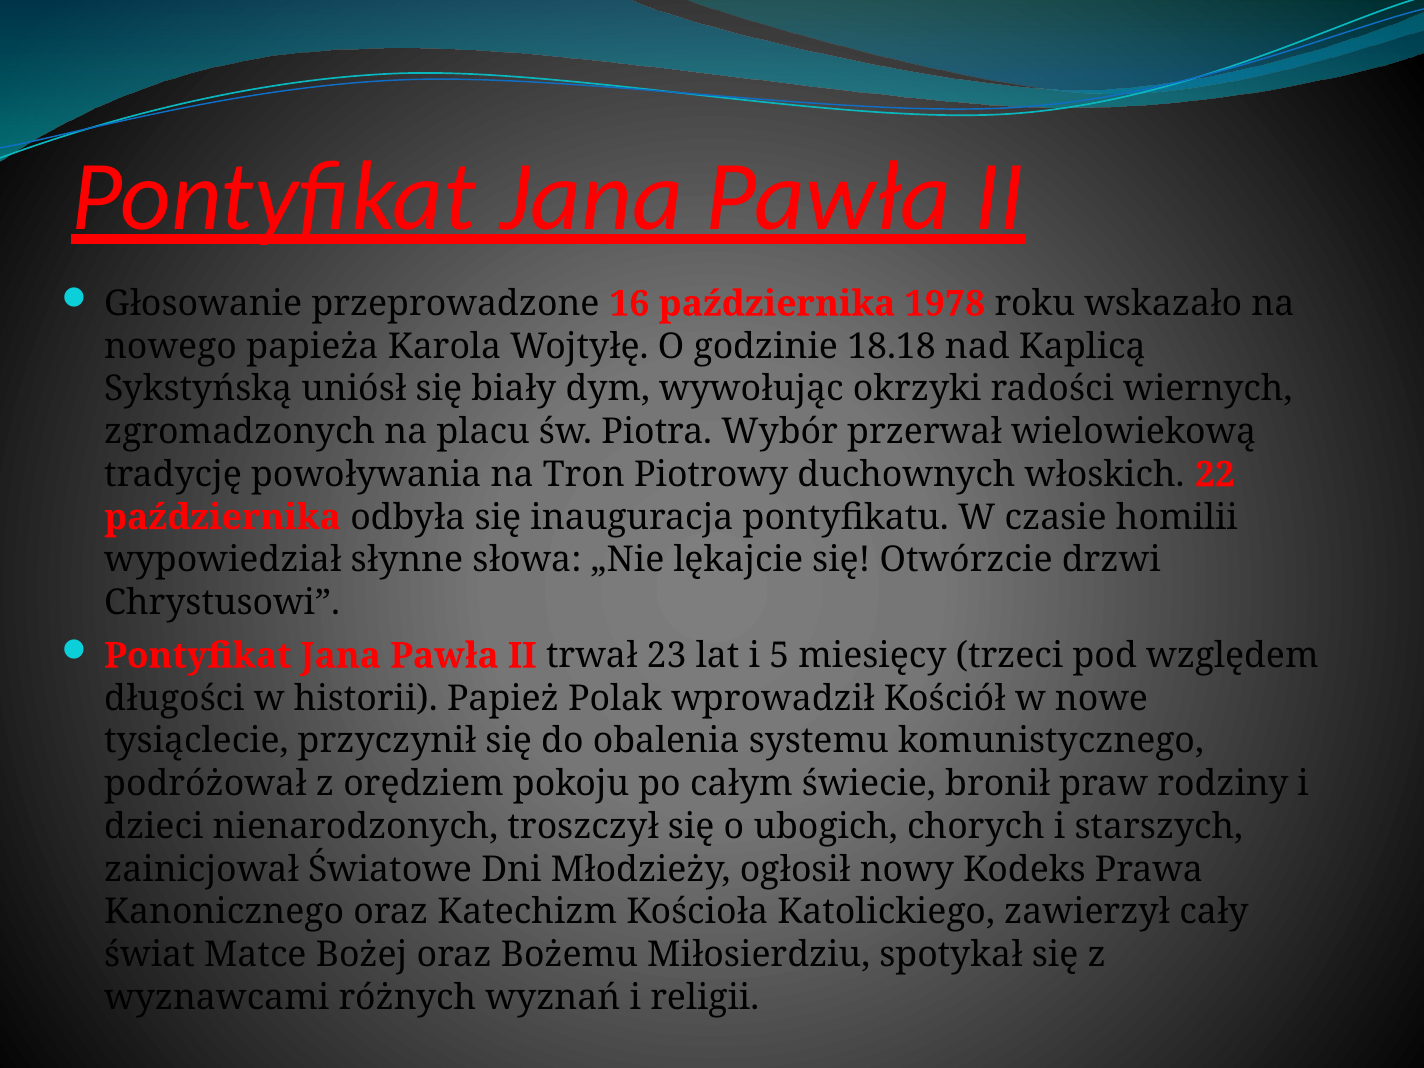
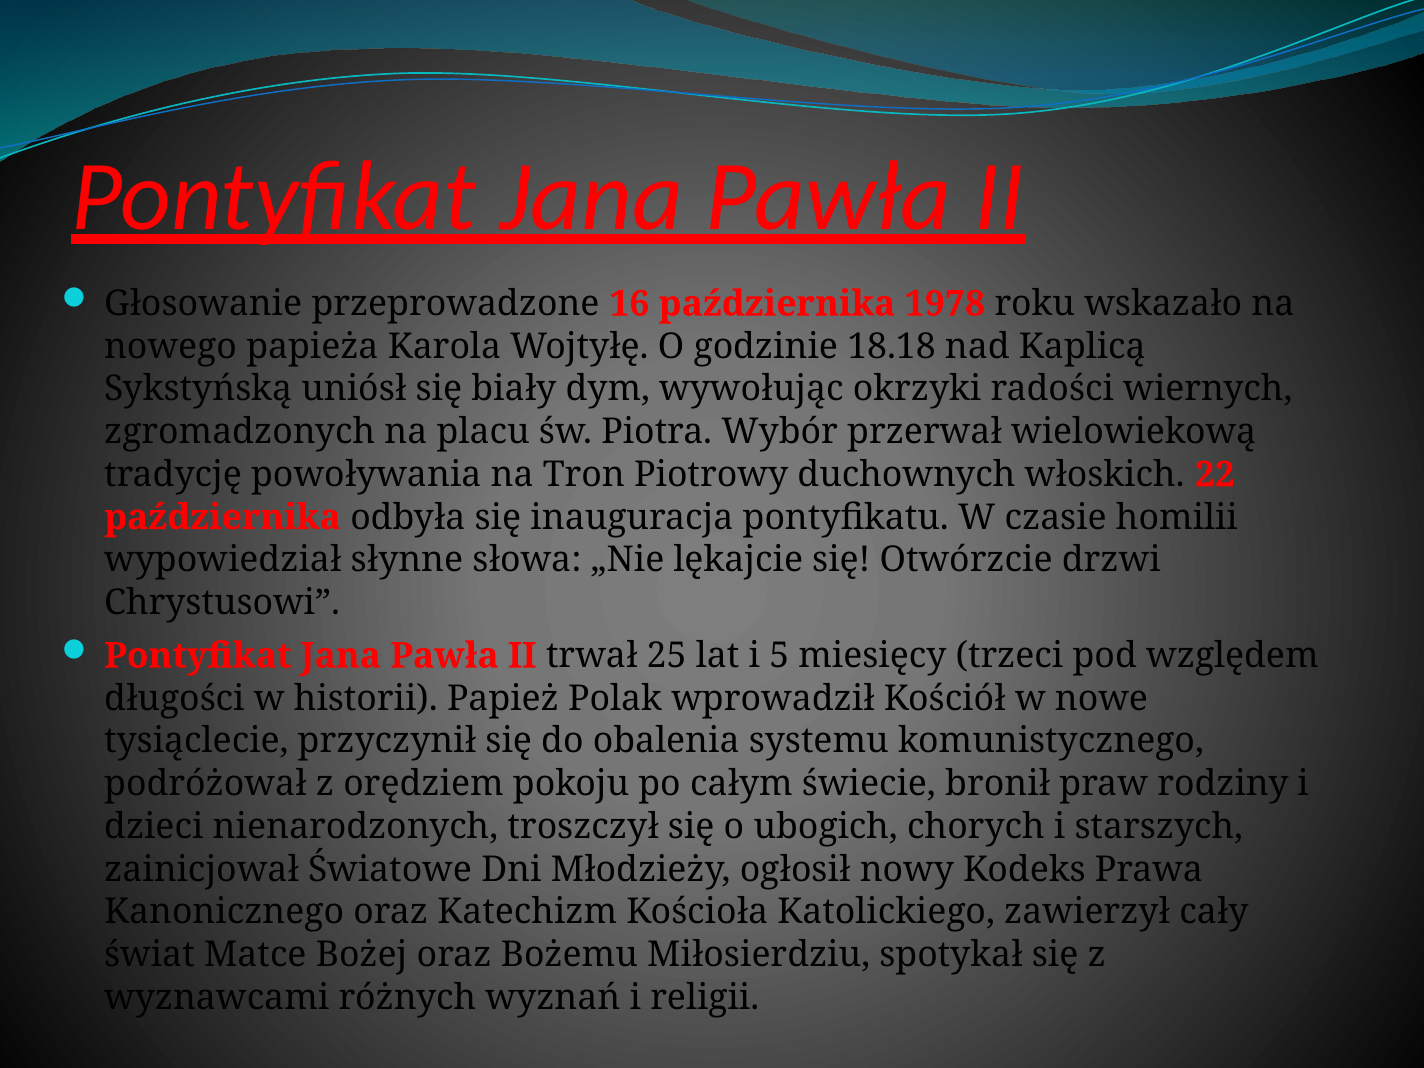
23: 23 -> 25
